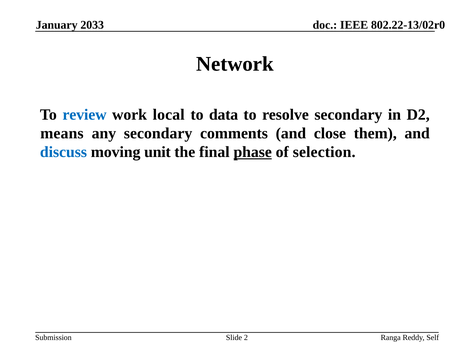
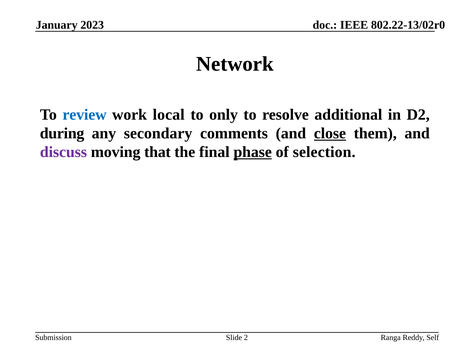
2033: 2033 -> 2023
data: data -> only
resolve secondary: secondary -> additional
means: means -> during
close underline: none -> present
discuss colour: blue -> purple
unit: unit -> that
